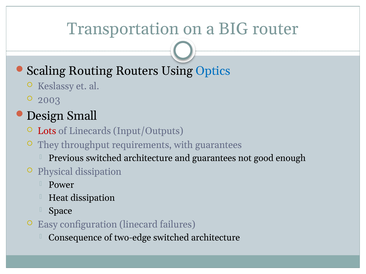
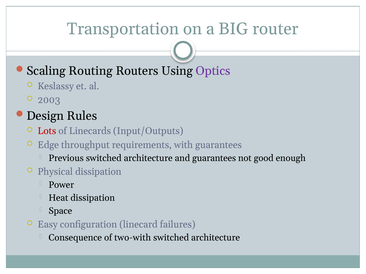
Optics colour: blue -> purple
Small: Small -> Rules
They: They -> Edge
two-edge: two-edge -> two-with
